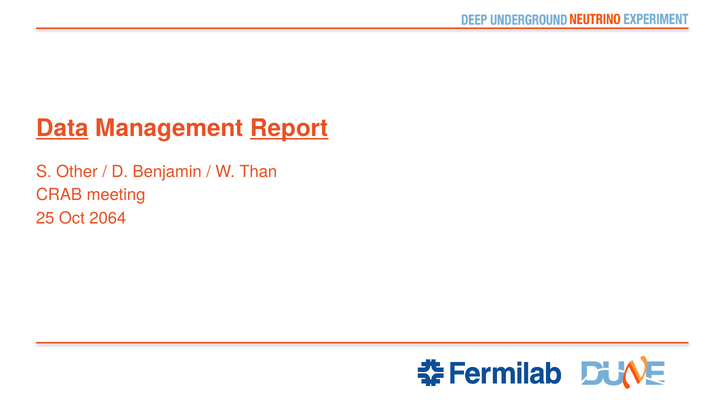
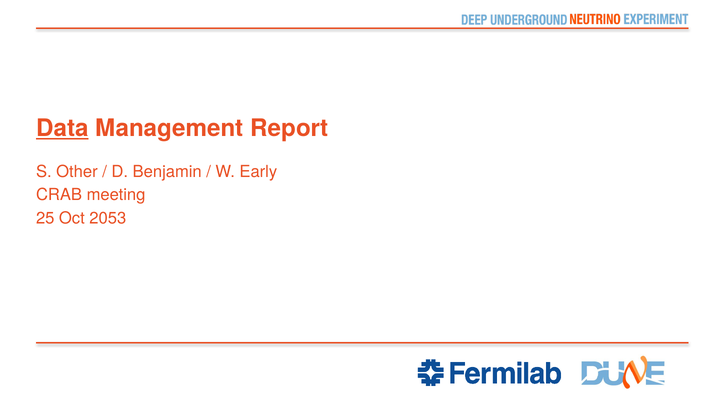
Report underline: present -> none
Than: Than -> Early
2064: 2064 -> 2053
